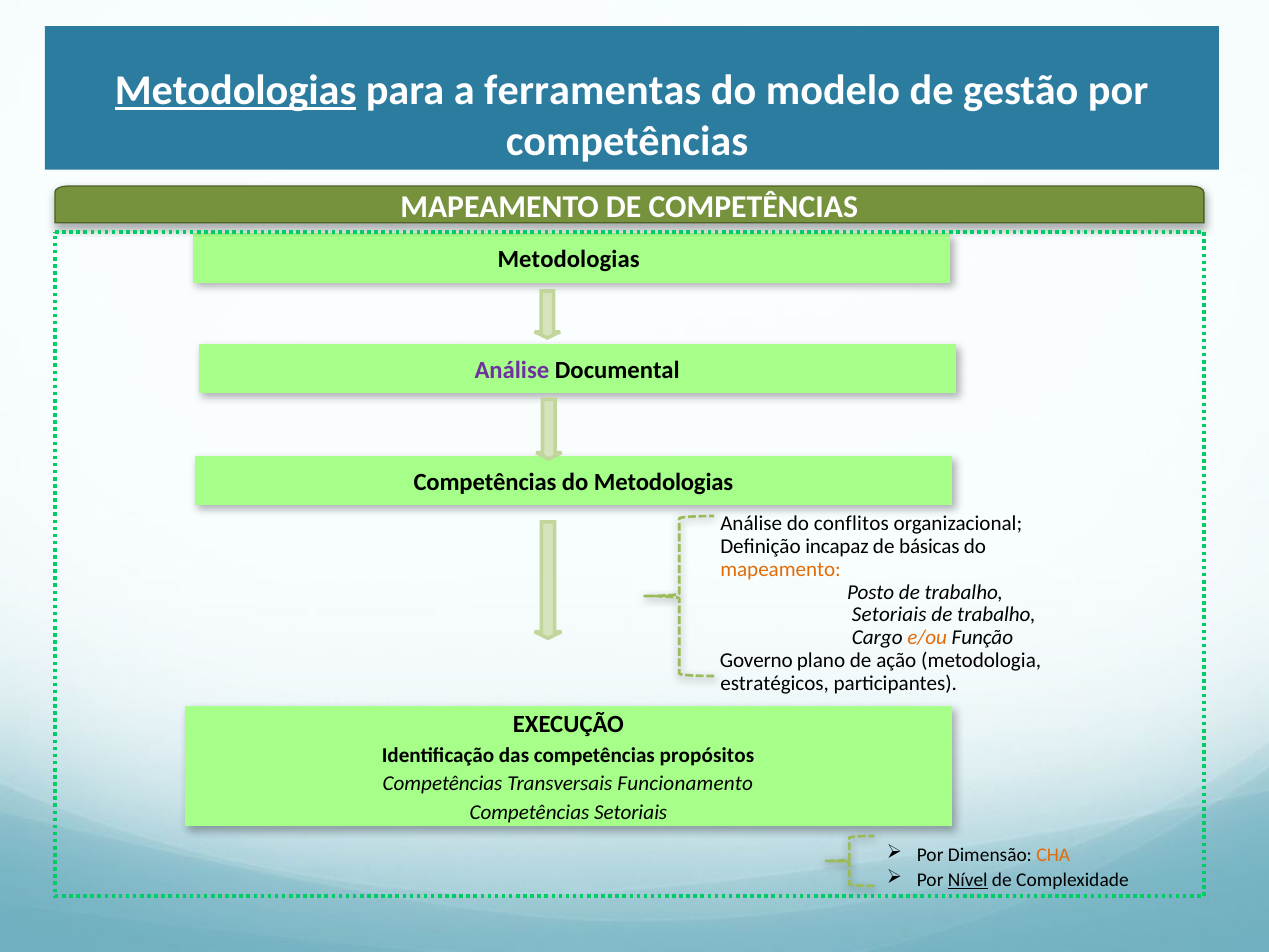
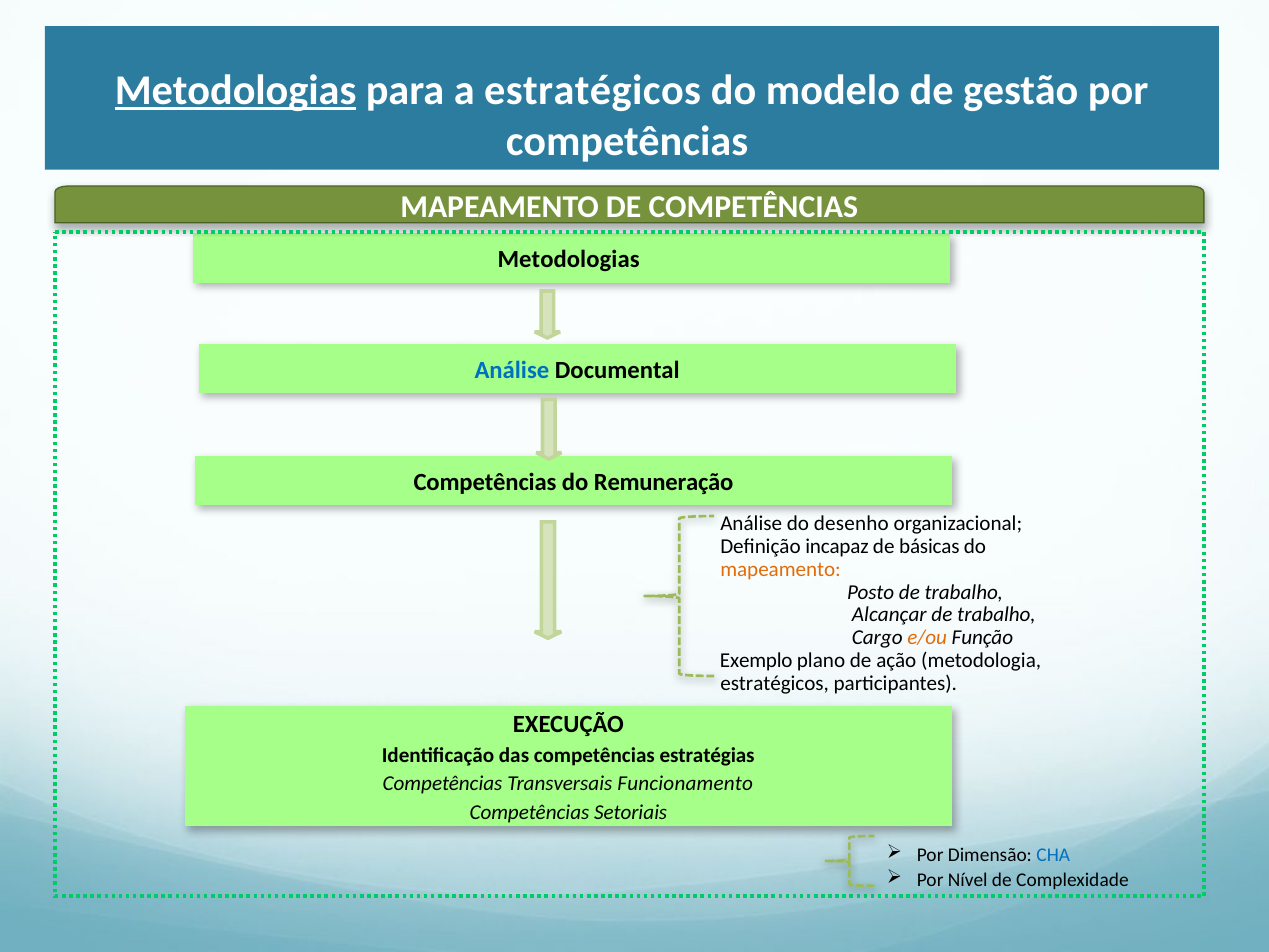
a ferramentas: ferramentas -> estratégicos
Análise at (512, 370) colour: purple -> blue
do Metodologias: Metodologias -> Remuneração
conflitos: conflitos -> desenho
Setoriais at (889, 615): Setoriais -> Alcançar
Governo: Governo -> Exemplo
propósitos: propósitos -> estratégias
CHA colour: orange -> blue
Nível underline: present -> none
